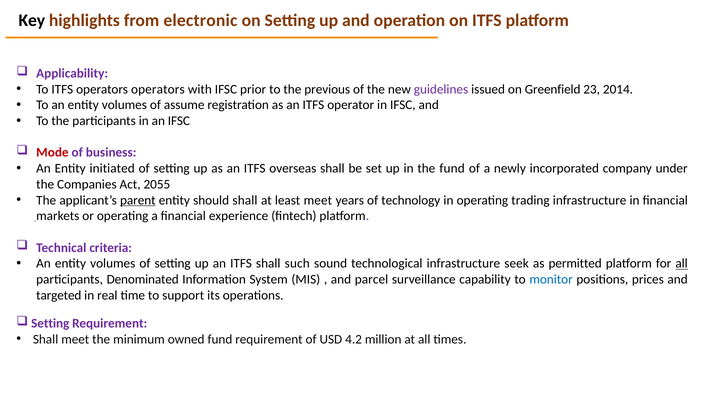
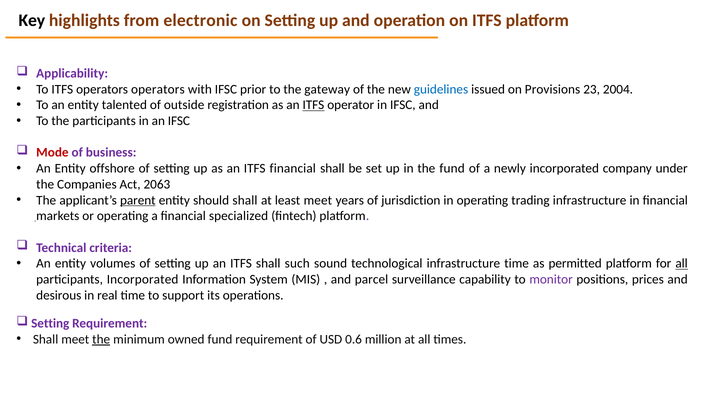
previous: previous -> gateway
guidelines colour: purple -> blue
Greenfield: Greenfield -> Provisions
2014: 2014 -> 2004
To an entity volumes: volumes -> talented
assume: assume -> outside
ITFS at (313, 105) underline: none -> present
initiated: initiated -> offshore
ITFS overseas: overseas -> financial
2055: 2055 -> 2063
technology: technology -> jurisdiction
experience: experience -> specialized
infrastructure seek: seek -> time
participants Denominated: Denominated -> Incorporated
monitor colour: blue -> purple
targeted: targeted -> desirous
the at (101, 340) underline: none -> present
4.2: 4.2 -> 0.6
